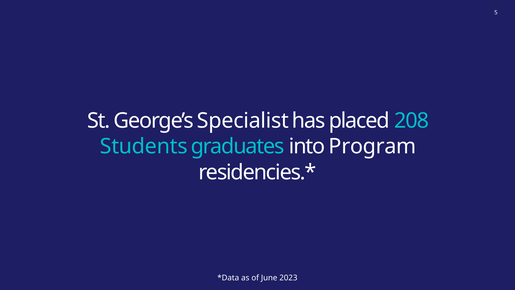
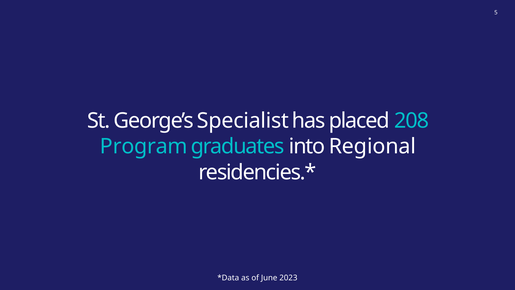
Students: Students -> Program
Program: Program -> Regional
